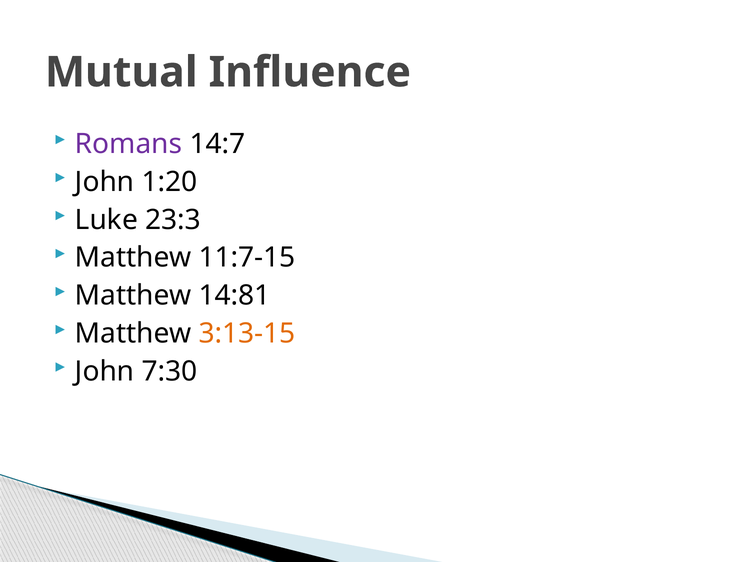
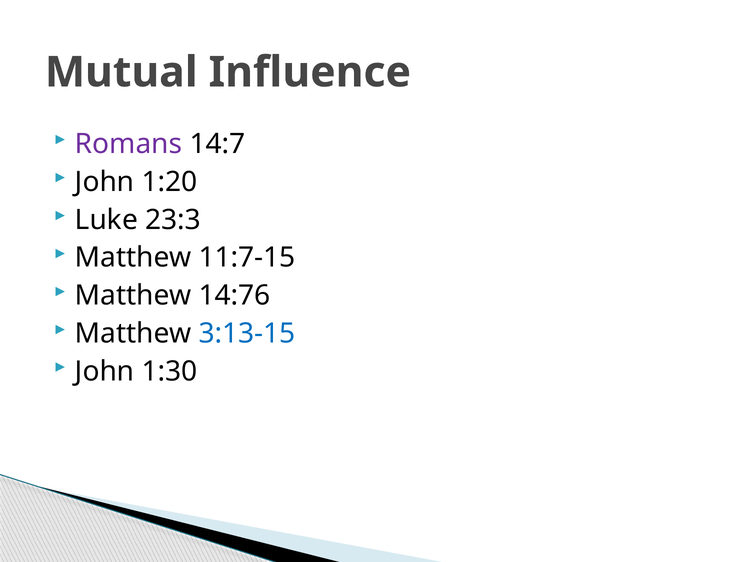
14:81: 14:81 -> 14:76
3:13-15 colour: orange -> blue
7:30: 7:30 -> 1:30
